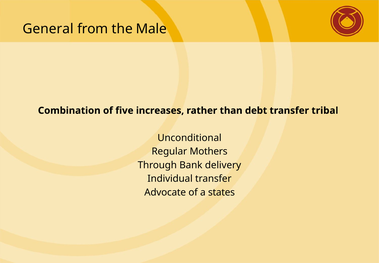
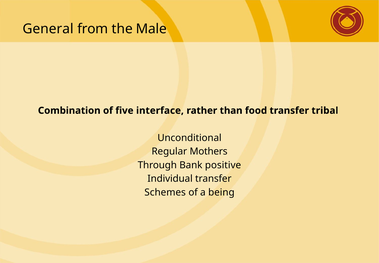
increases: increases -> interface
debt: debt -> food
delivery: delivery -> positive
Advocate: Advocate -> Schemes
states: states -> being
